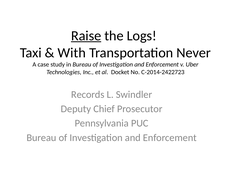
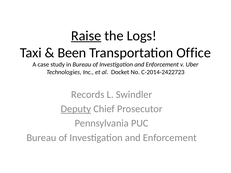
With: With -> Been
Never: Never -> Office
Deputy underline: none -> present
